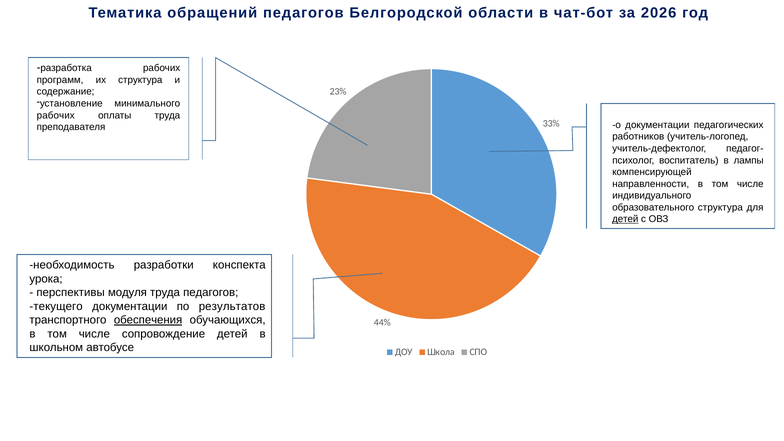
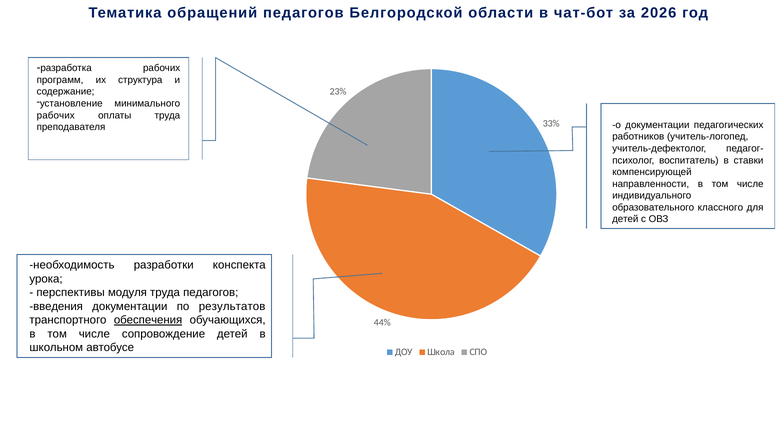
лампы: лампы -> ставки
образовательного структура: структура -> классного
детей at (625, 219) underline: present -> none
текущего: текущего -> введения
